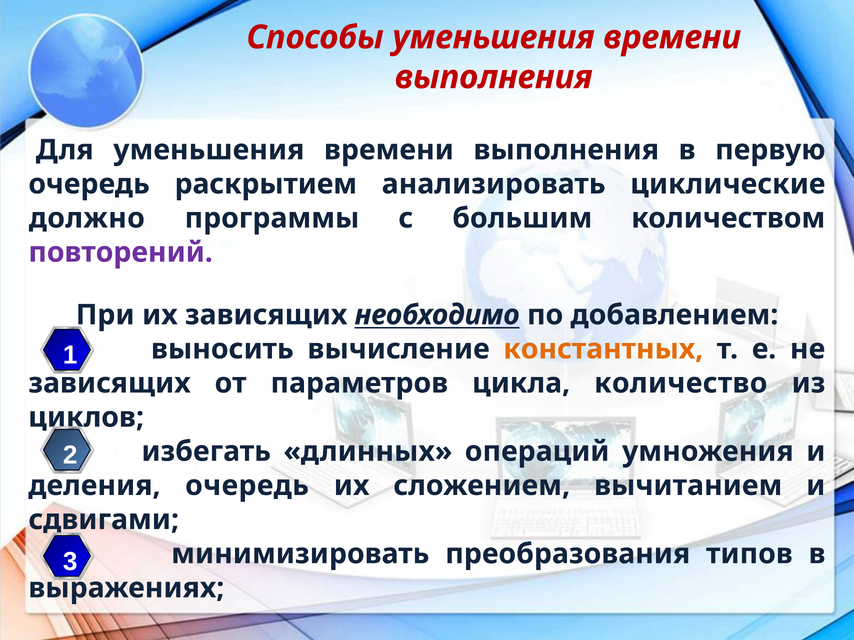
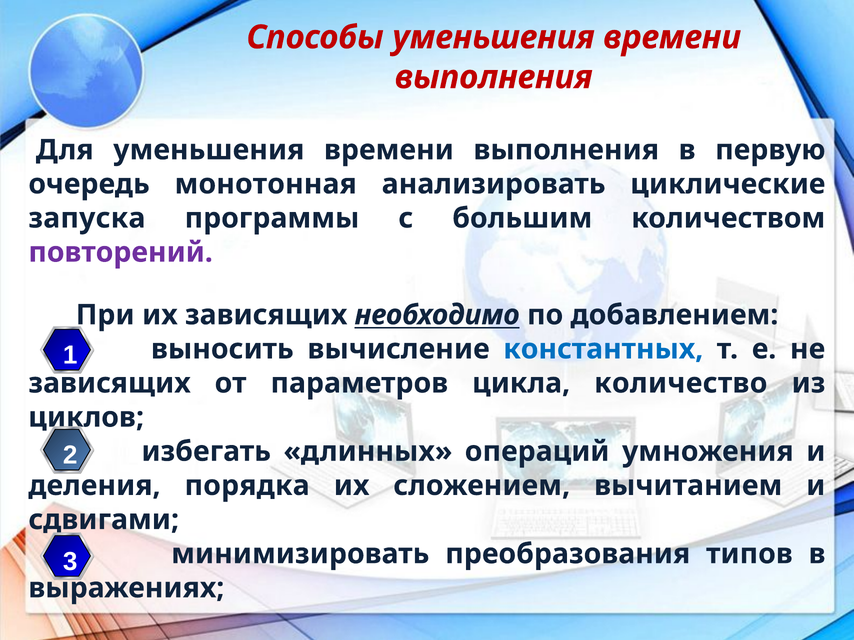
раскрытием: раскрытием -> монотонная
должно: должно -> запуска
константных colour: orange -> blue
очередь at (247, 486): очередь -> порядка
